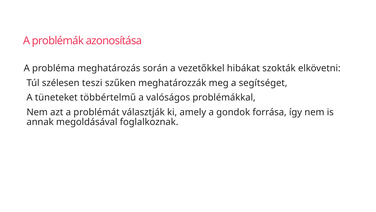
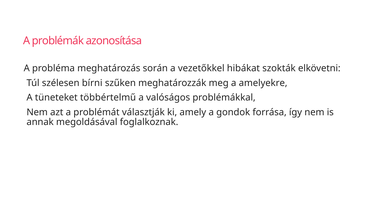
teszi: teszi -> bírni
segítséget: segítséget -> amelyekre
